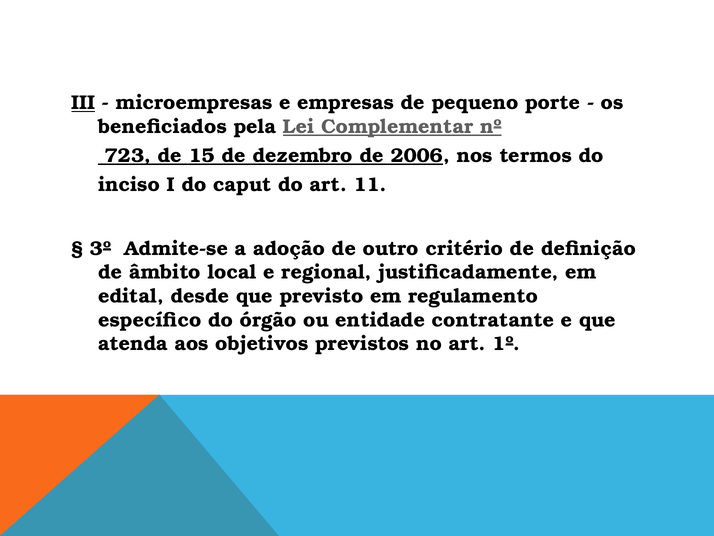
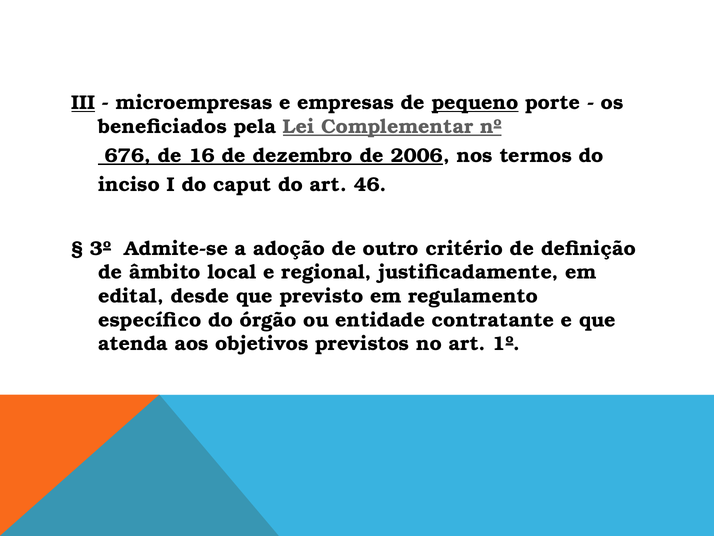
pequeno underline: none -> present
723: 723 -> 676
15: 15 -> 16
11: 11 -> 46
